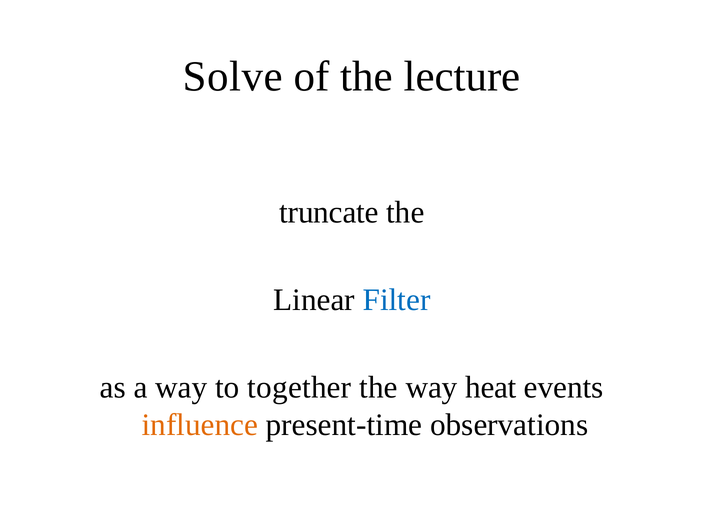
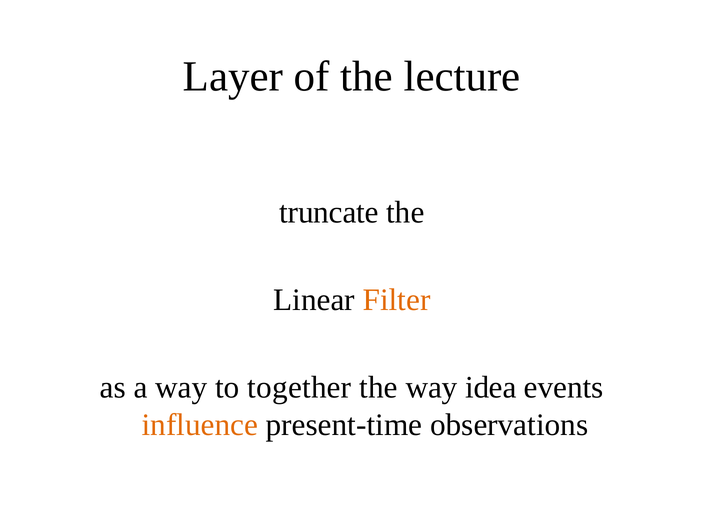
Solve: Solve -> Layer
Filter colour: blue -> orange
heat: heat -> idea
